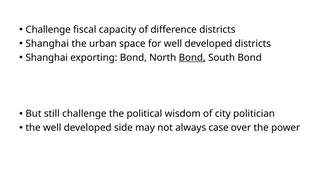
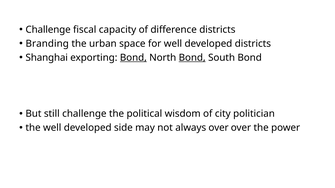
Shanghai at (47, 44): Shanghai -> Branding
Bond at (133, 58) underline: none -> present
always case: case -> over
